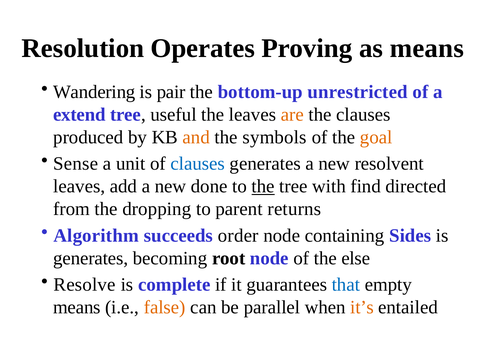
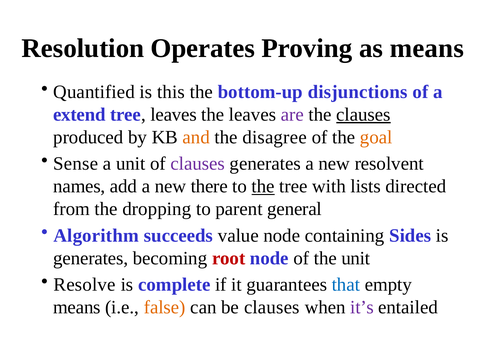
Wandering: Wandering -> Quantified
pair: pair -> this
unrestricted: unrestricted -> disjunctions
tree useful: useful -> leaves
are colour: orange -> purple
clauses at (363, 115) underline: none -> present
symbols: symbols -> disagree
clauses at (198, 164) colour: blue -> purple
leaves at (79, 187): leaves -> names
done: done -> there
find: find -> lists
returns: returns -> general
order: order -> value
root colour: black -> red
the else: else -> unit
be parallel: parallel -> clauses
it’s colour: orange -> purple
